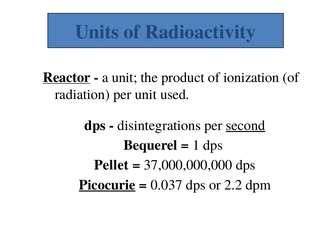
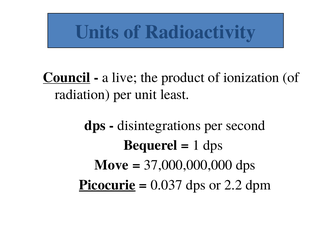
Reactor: Reactor -> Council
a unit: unit -> live
used: used -> least
second underline: present -> none
Pellet: Pellet -> Move
